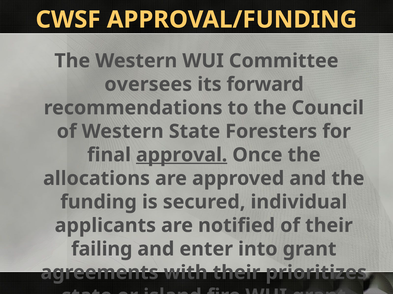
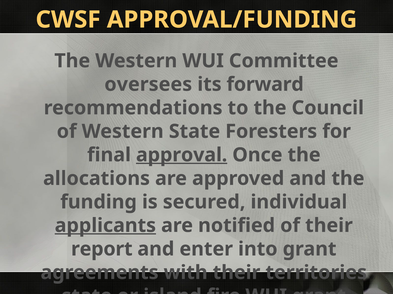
applicants underline: none -> present
failing: failing -> report
prioritizes: prioritizes -> territories
